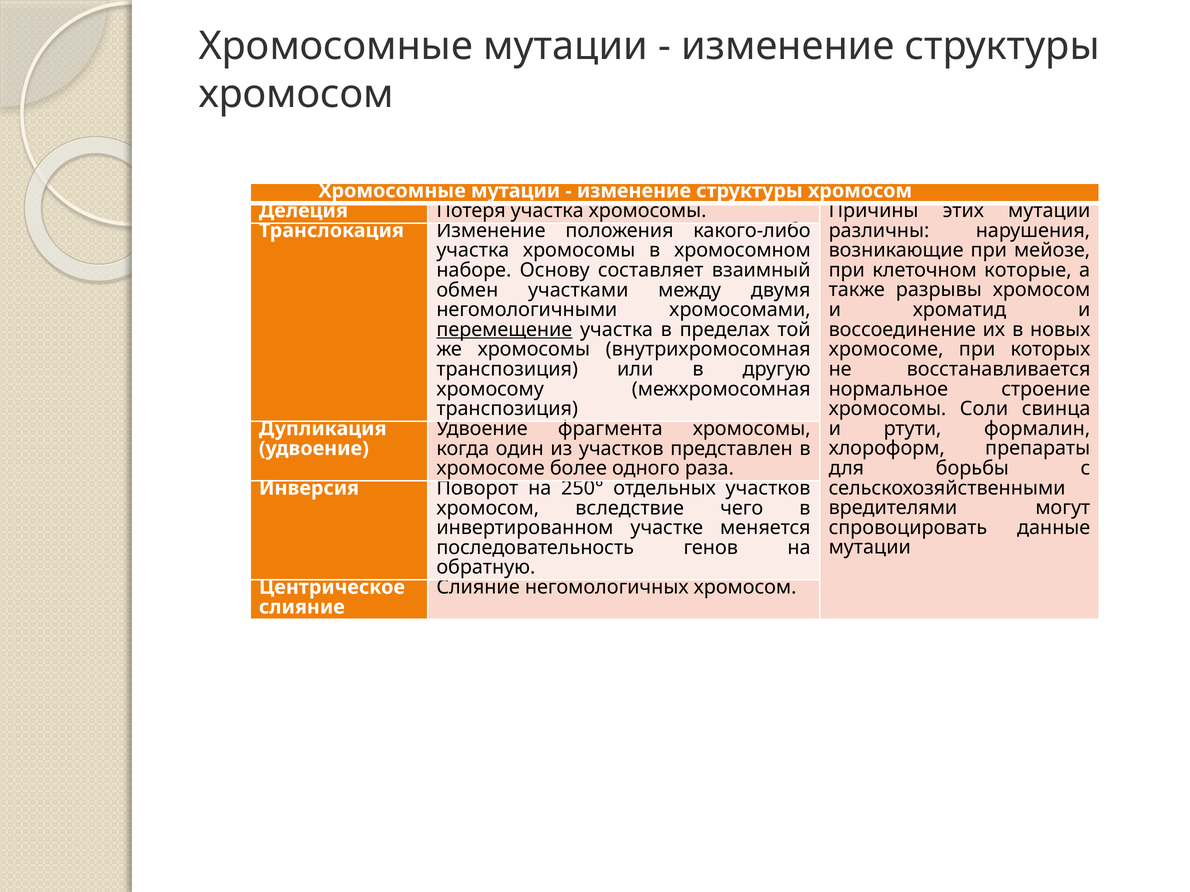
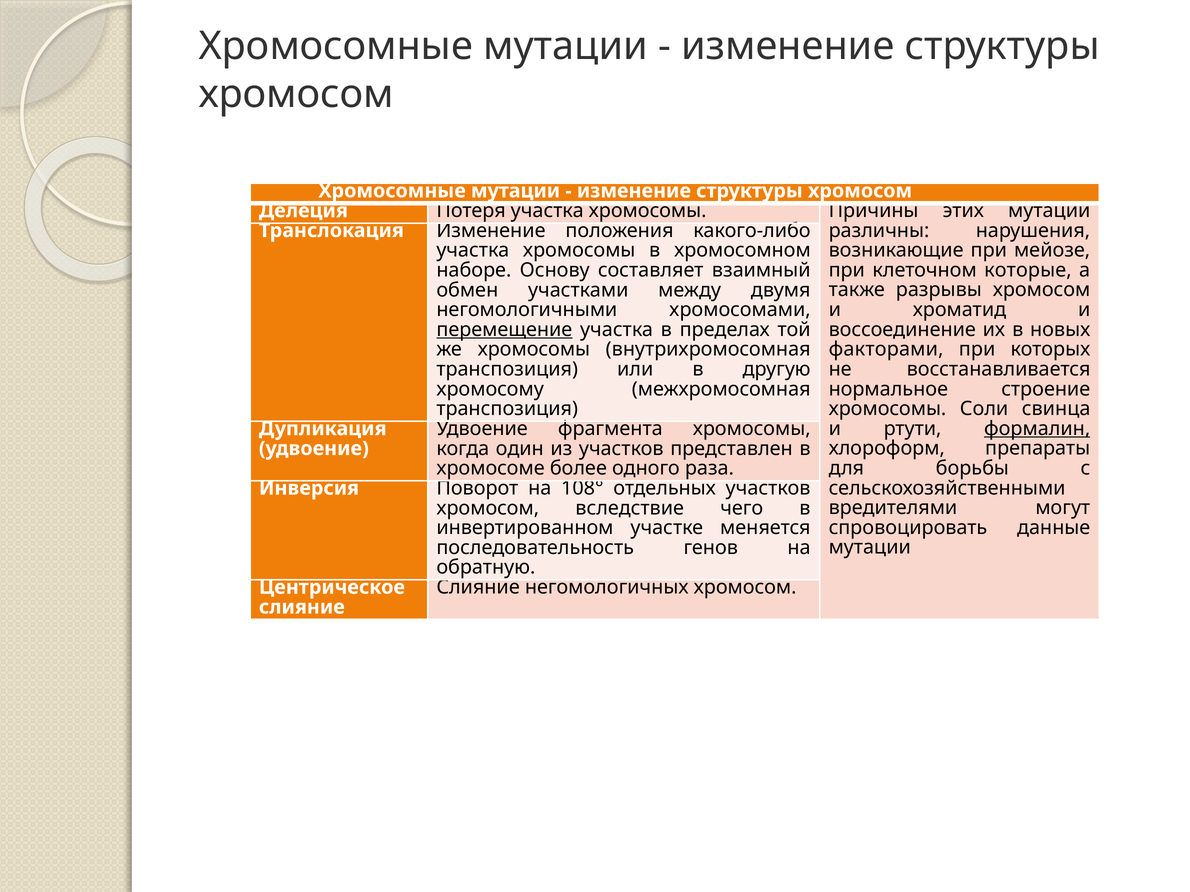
хромосоме at (886, 350): хромосоме -> факторами
формалин underline: none -> present
250°: 250° -> 108°
